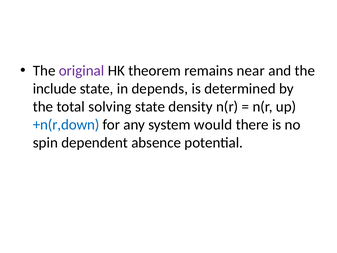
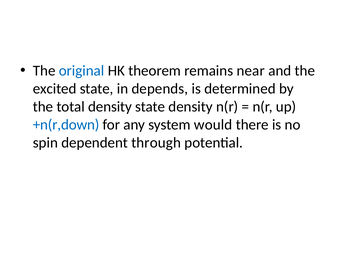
original colour: purple -> blue
include: include -> excited
total solving: solving -> density
absence: absence -> through
